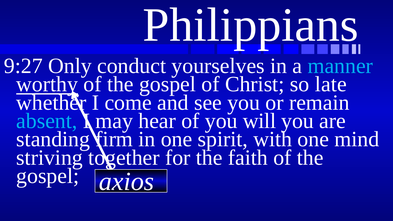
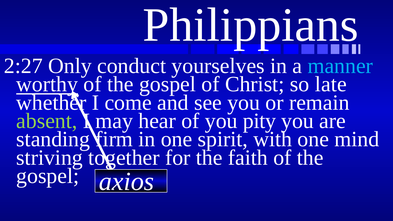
9:27: 9:27 -> 2:27
absent colour: light blue -> light green
will: will -> pity
